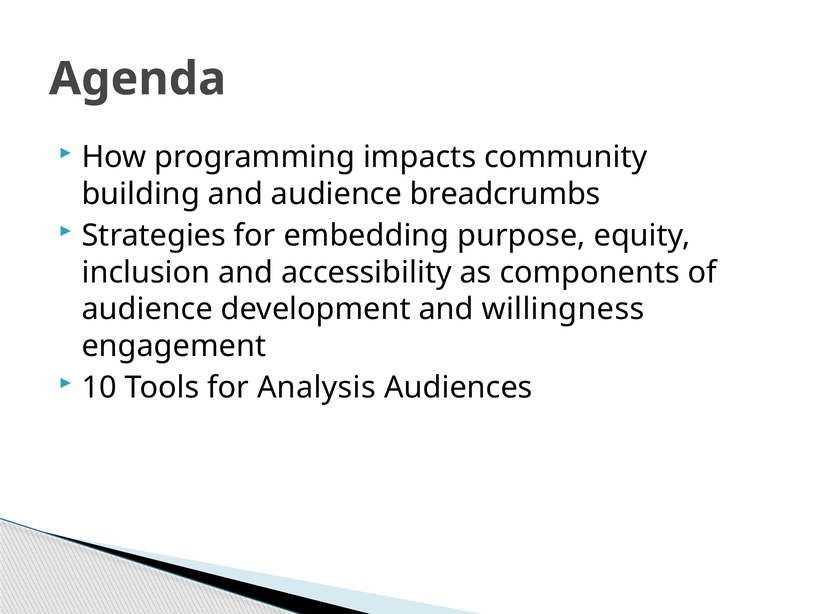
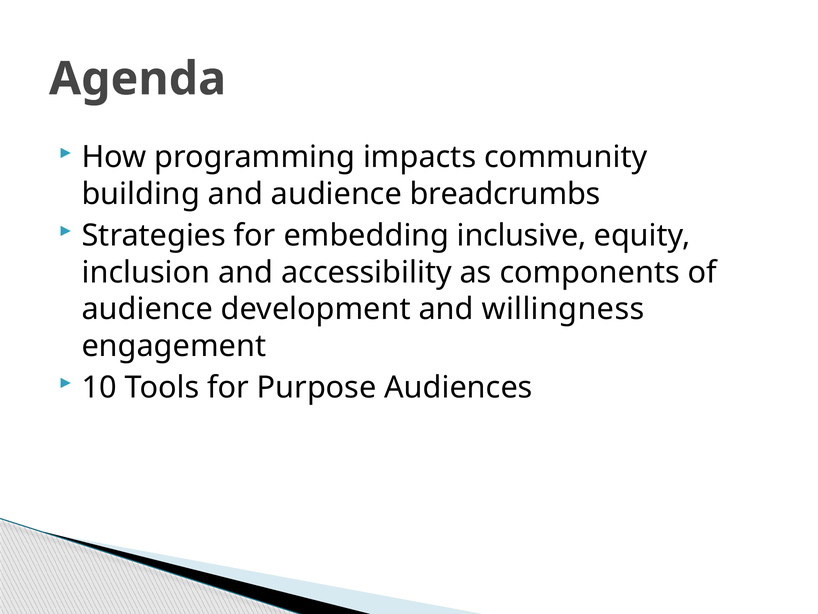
purpose: purpose -> inclusive
Analysis: Analysis -> Purpose
